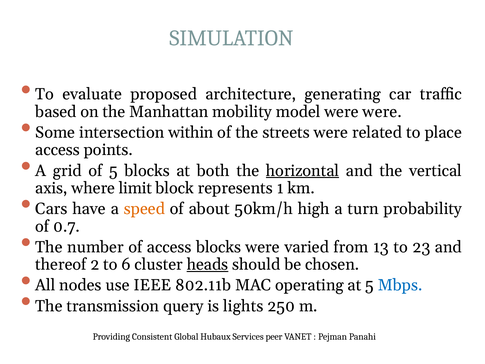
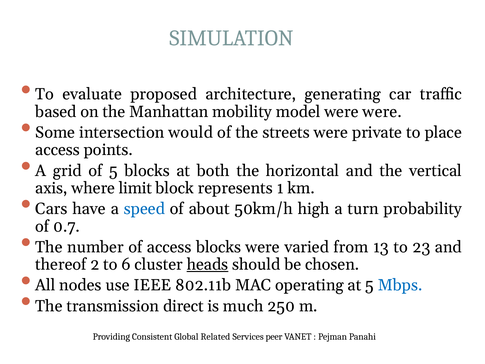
within: within -> would
related: related -> private
horizontal underline: present -> none
speed colour: orange -> blue
query: query -> direct
lights: lights -> much
Hubaux: Hubaux -> Related
